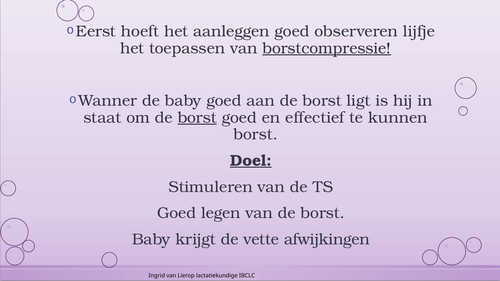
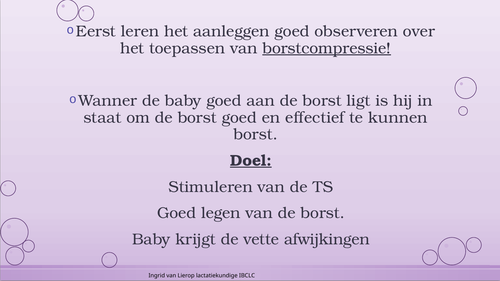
hoeft: hoeft -> leren
lijfje: lijfje -> over
borst at (197, 118) underline: present -> none
